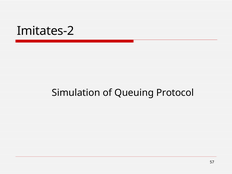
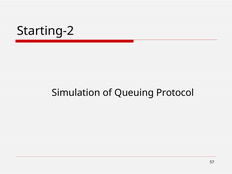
Imitates-2: Imitates-2 -> Starting-2
